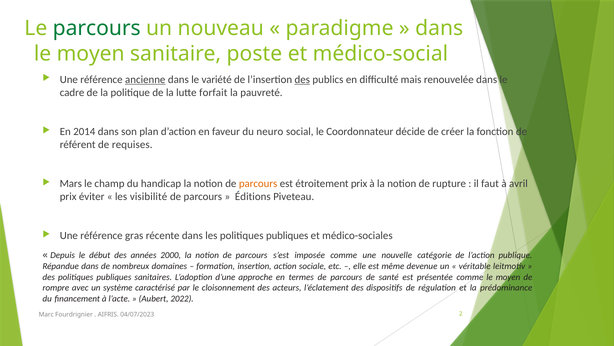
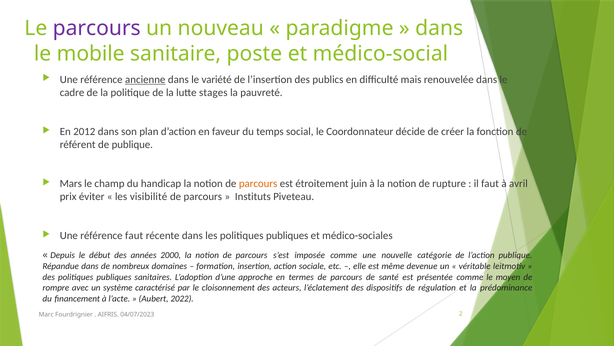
parcours at (97, 28) colour: green -> purple
moyen at (91, 54): moyen -> mobile
des at (302, 80) underline: present -> none
forfait: forfait -> stages
2014: 2014 -> 2012
neuro: neuro -> temps
de requises: requises -> publique
étroitement prix: prix -> juin
Éditions: Éditions -> Instituts
référence gras: gras -> faut
